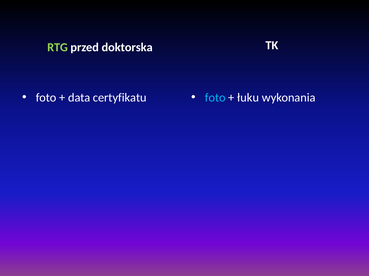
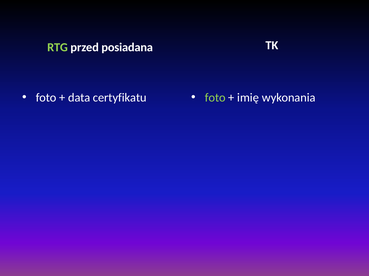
doktorska: doktorska -> posiadana
foto at (215, 98) colour: light blue -> light green
łuku: łuku -> imię
